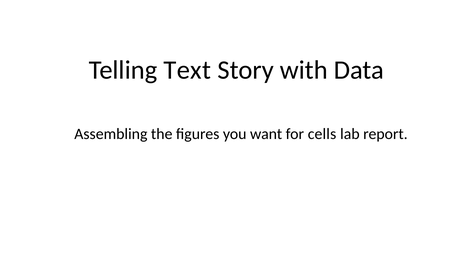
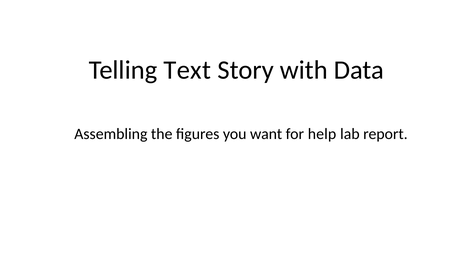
cells: cells -> help
